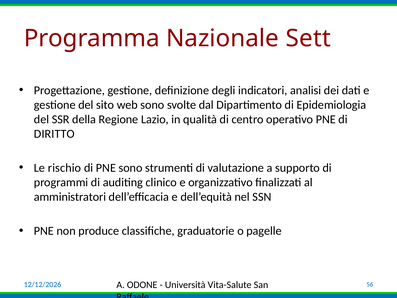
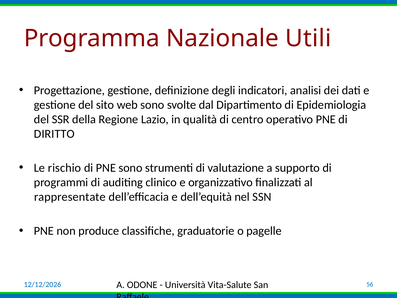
Sett: Sett -> Utili
amministratori: amministratori -> rappresentate
